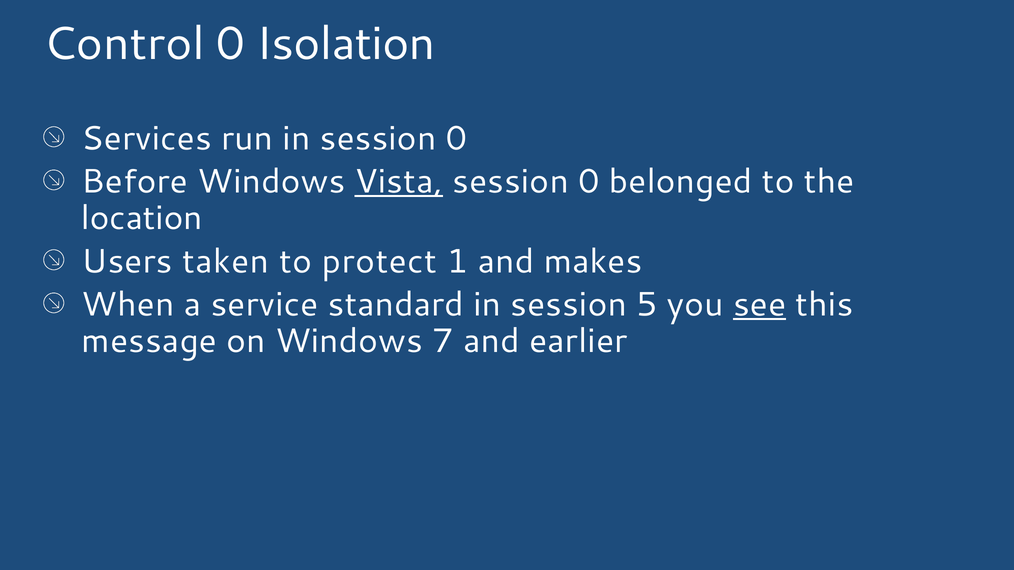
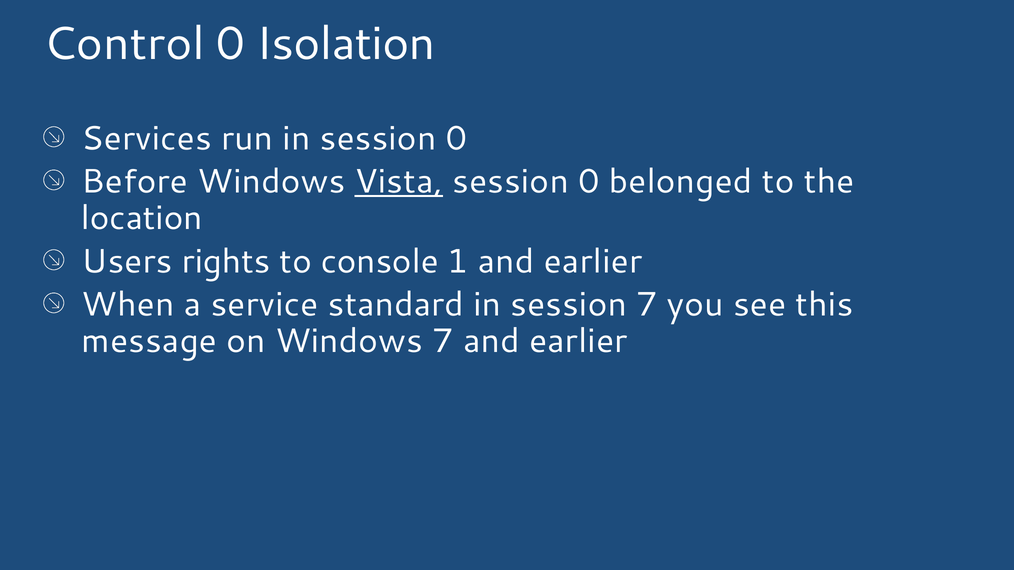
taken: taken -> rights
protect: protect -> console
1 and makes: makes -> earlier
session 5: 5 -> 7
see underline: present -> none
